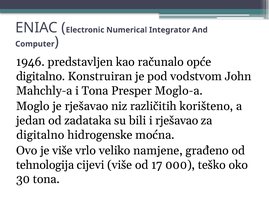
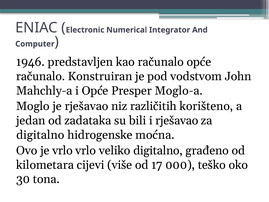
digitalno at (41, 76): digitalno -> računalo
i Tona: Tona -> Opće
je više: više -> vrlo
veliko namjene: namjene -> digitalno
tehnologija: tehnologija -> kilometara
